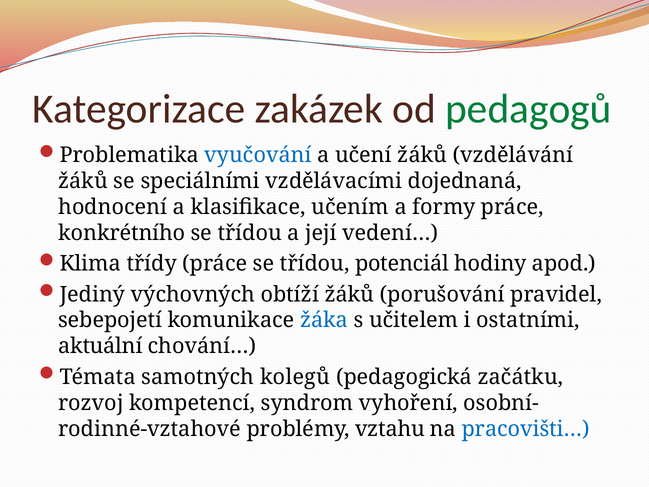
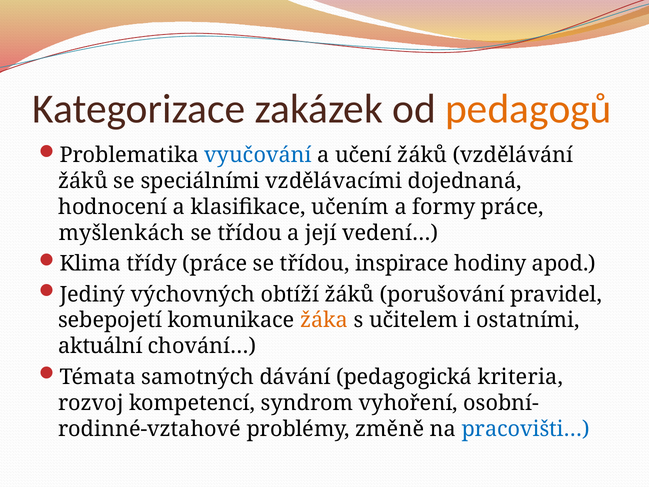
pedagogů colour: green -> orange
konkrétního: konkrétního -> myšlenkách
potenciál: potenciál -> inspirace
žáka colour: blue -> orange
kolegů: kolegů -> dávání
začátku: začátku -> kriteria
vztahu: vztahu -> změně
